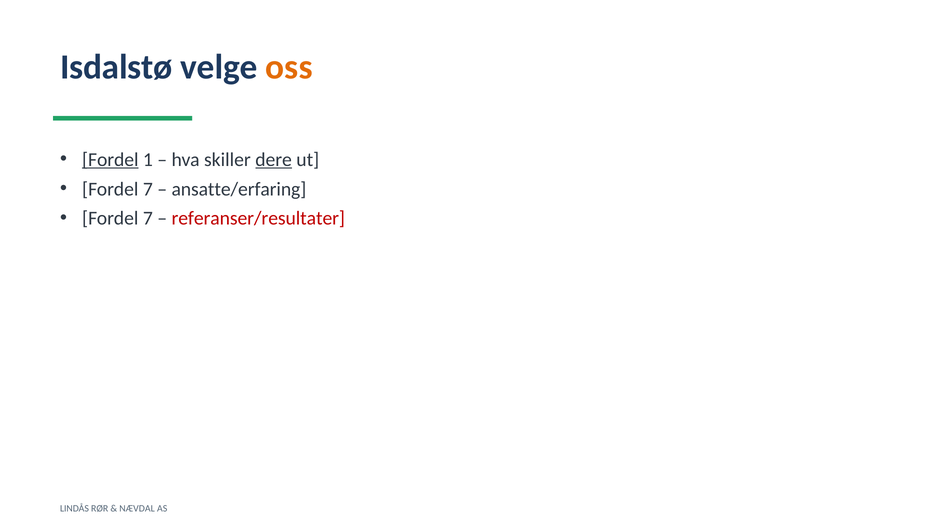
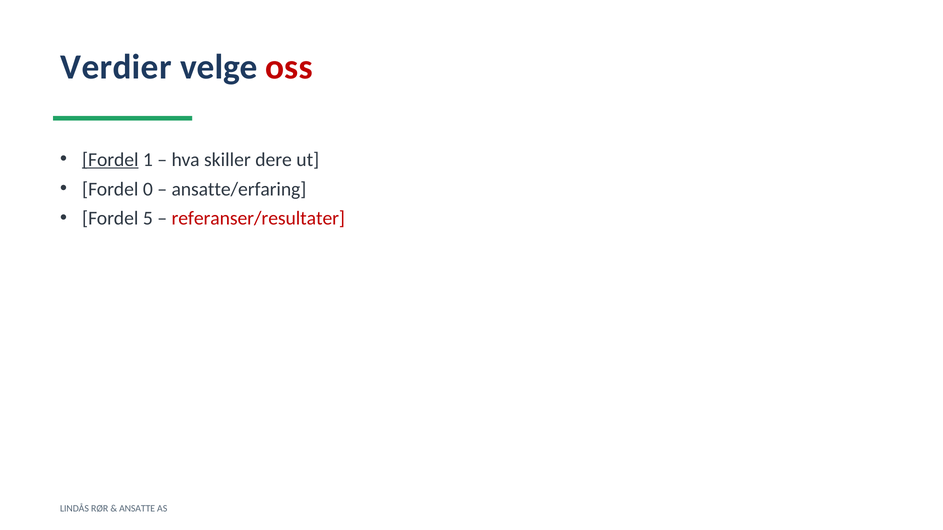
Isdalstø: Isdalstø -> Verdier
oss colour: orange -> red
dere underline: present -> none
7 at (148, 189): 7 -> 0
7 at (148, 219): 7 -> 5
NÆVDAL: NÆVDAL -> ANSATTE
